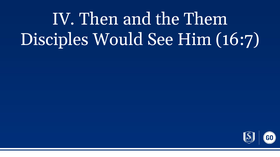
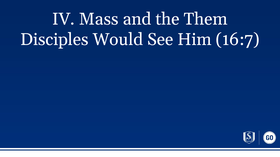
Then: Then -> Mass
